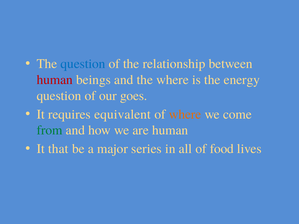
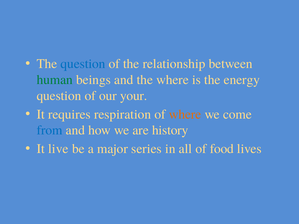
human at (55, 80) colour: red -> green
goes: goes -> your
equivalent: equivalent -> respiration
from colour: green -> blue
are human: human -> history
that: that -> live
